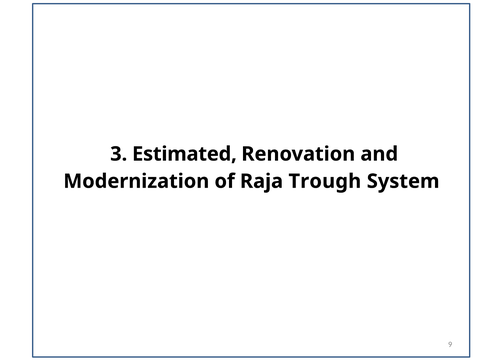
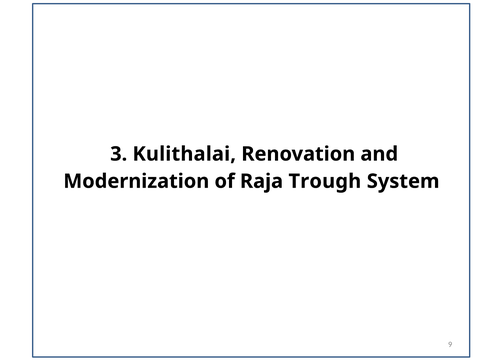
Estimated: Estimated -> Kulithalai
